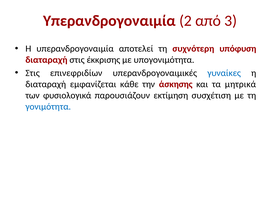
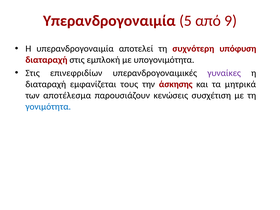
2: 2 -> 5
3: 3 -> 9
έκκρισης: έκκρισης -> εμπλοκή
γυναίκες colour: blue -> purple
κάθε: κάθε -> τους
φυσιολογικά: φυσιολογικά -> αποτέλεσμα
εκτίμηση: εκτίμηση -> κενώσεις
